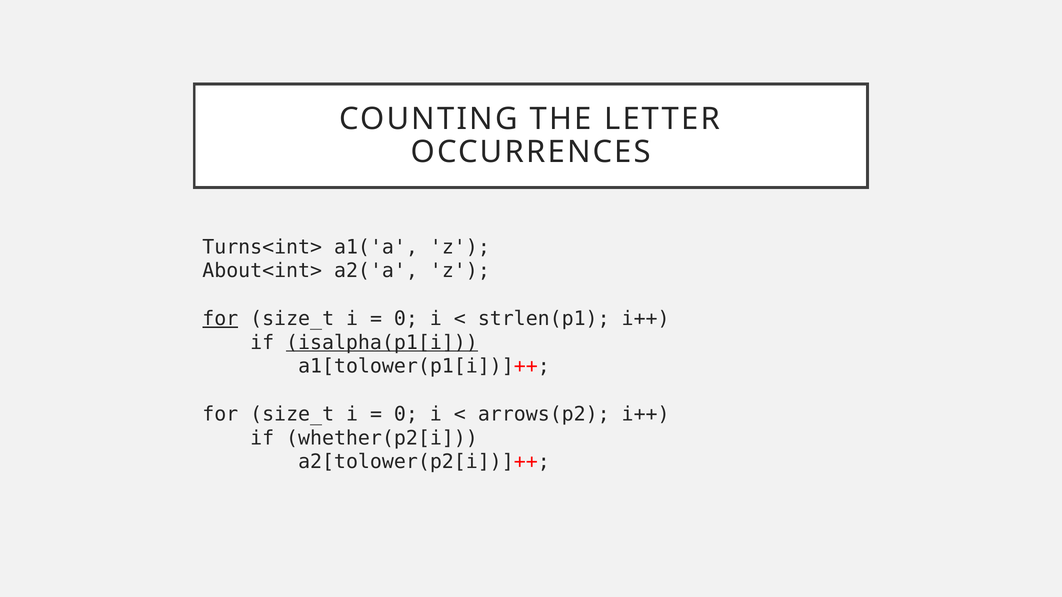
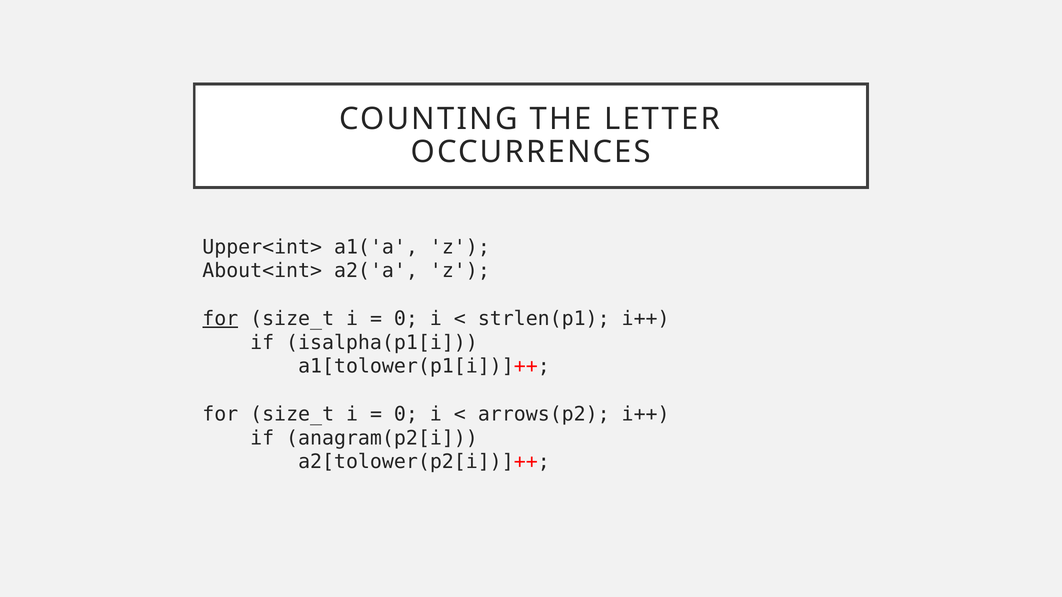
Turns<int>: Turns<int> -> Upper<int>
isalpha(p1[i underline: present -> none
whether(p2[i: whether(p2[i -> anagram(p2[i
